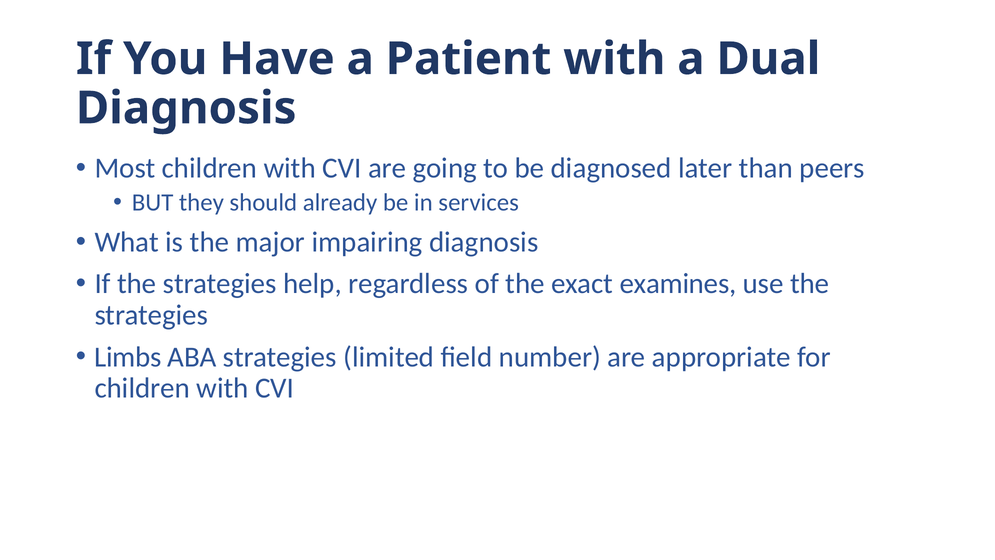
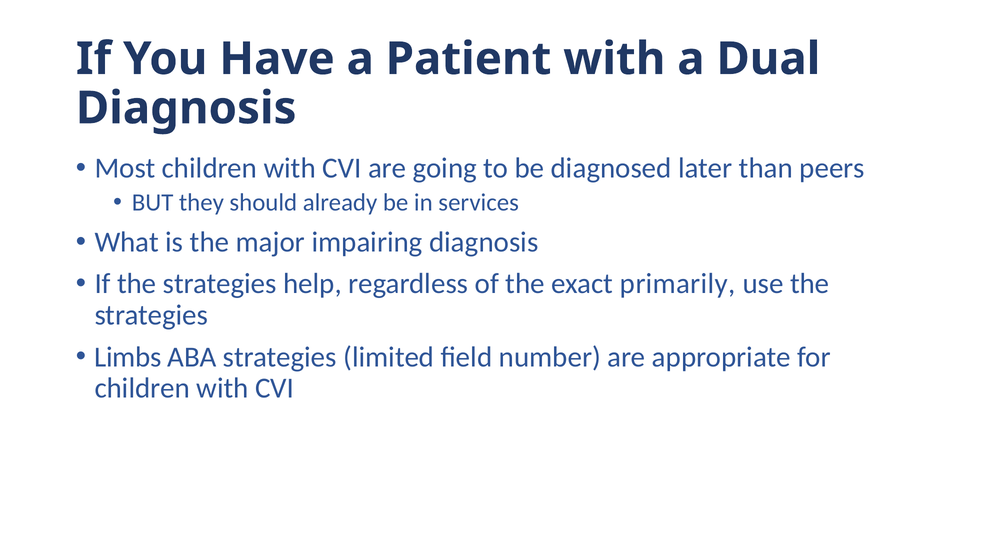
examines: examines -> primarily
